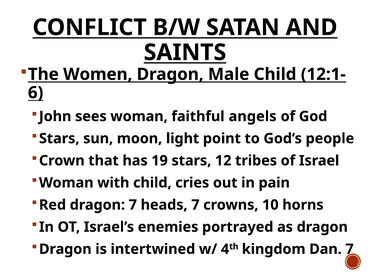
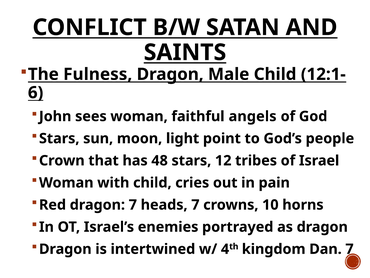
Women: Women -> Fulness
19: 19 -> 48
